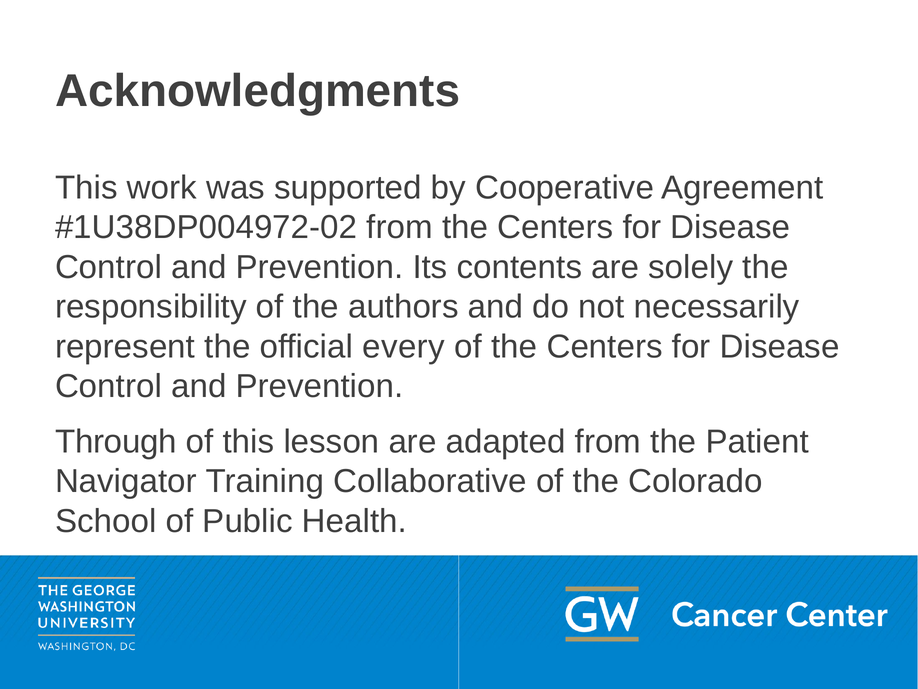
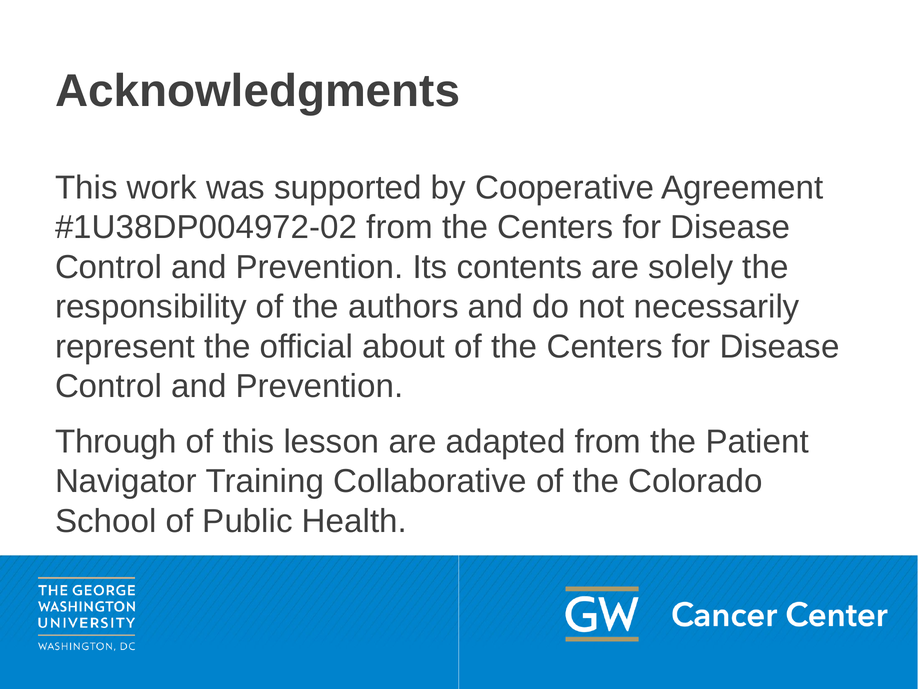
every: every -> about
